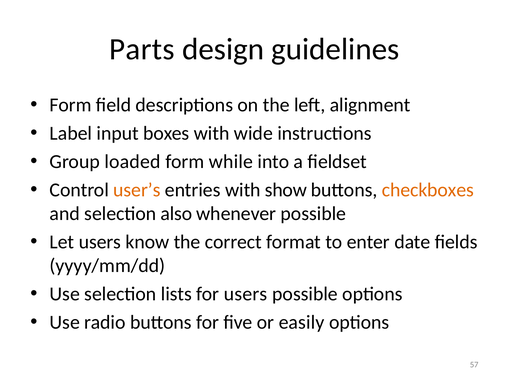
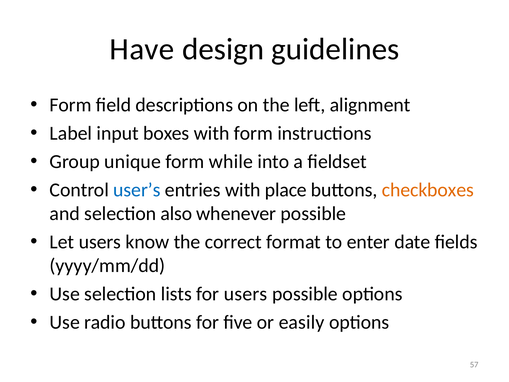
Parts: Parts -> Have
with wide: wide -> form
loaded: loaded -> unique
user’s colour: orange -> blue
show: show -> place
